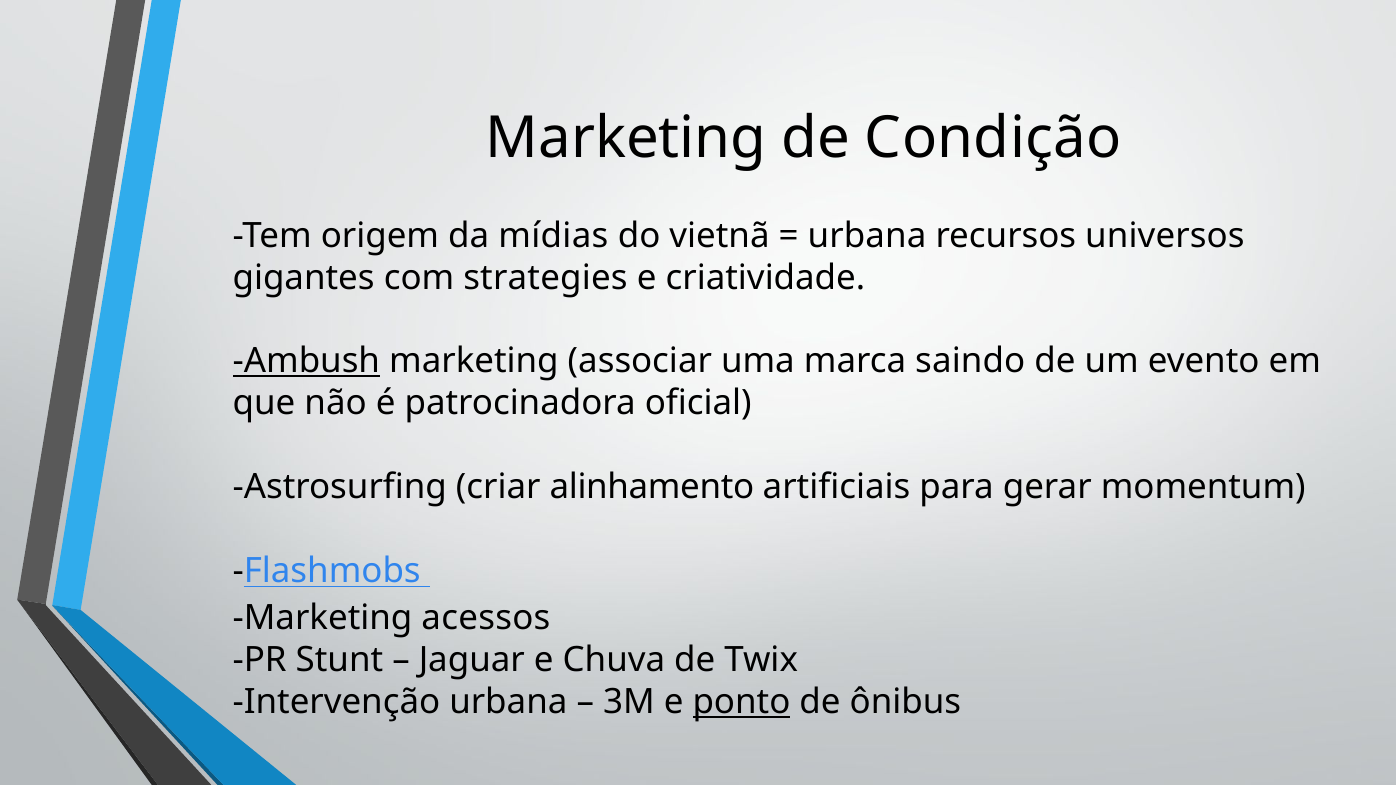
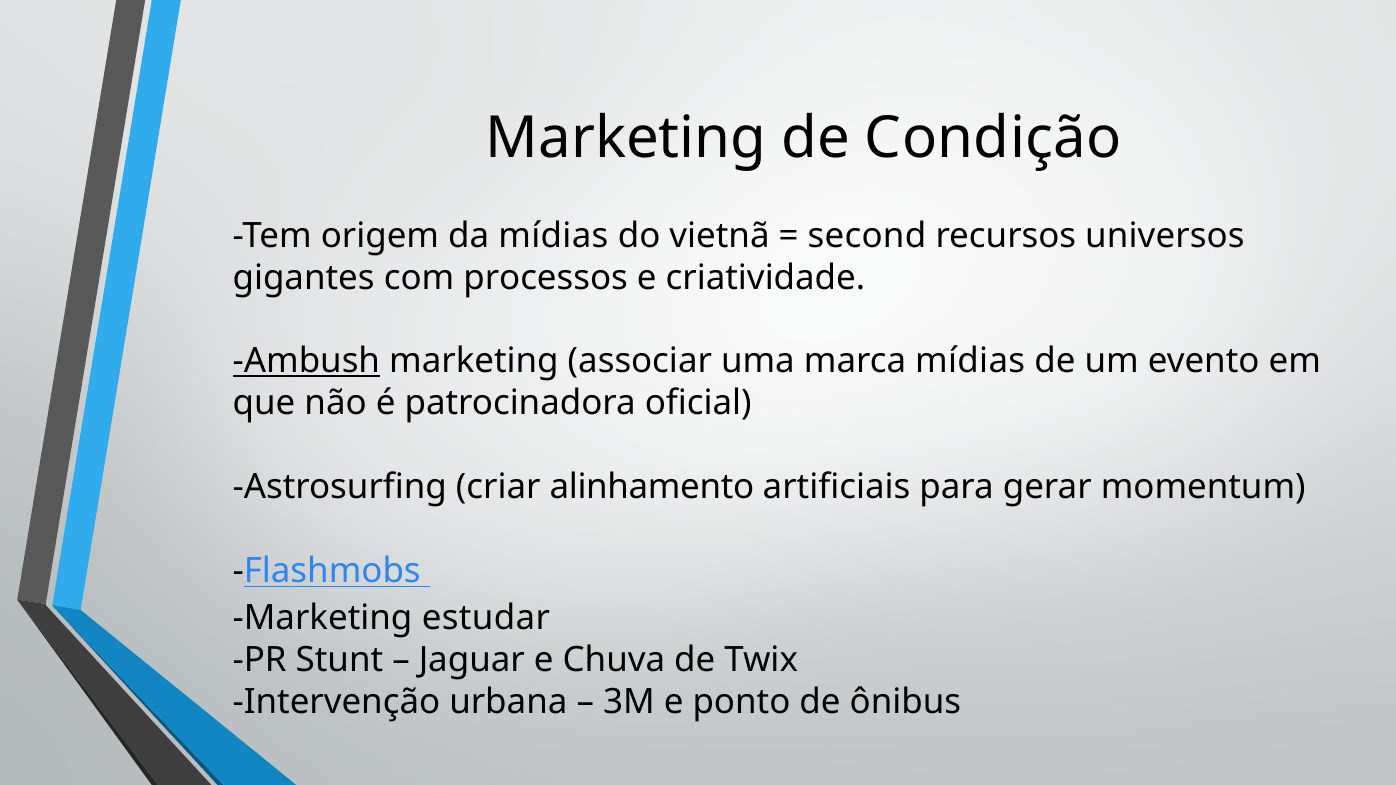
urbana at (867, 236): urbana -> second
strategies: strategies -> processos
marca saindo: saindo -> mídias
acessos: acessos -> estudar
ponto underline: present -> none
